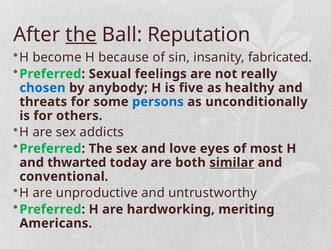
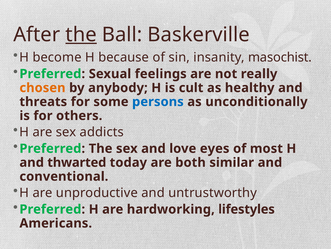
Reputation: Reputation -> Baskerville
fabricated: fabricated -> masochist
chosen colour: blue -> orange
five: five -> cult
similar underline: present -> none
meriting: meriting -> lifestyles
